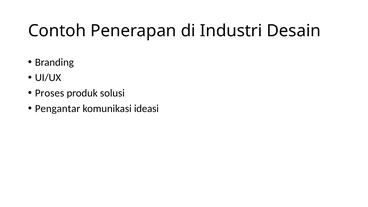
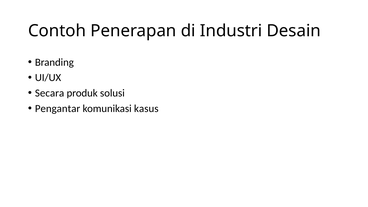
Proses: Proses -> Secara
ideasi: ideasi -> kasus
